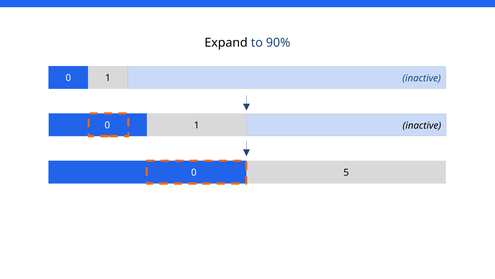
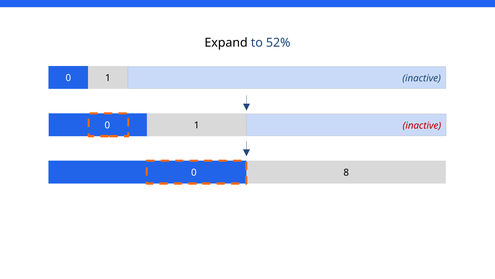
90%: 90% -> 52%
inactive at (422, 125) colour: black -> red
5: 5 -> 8
